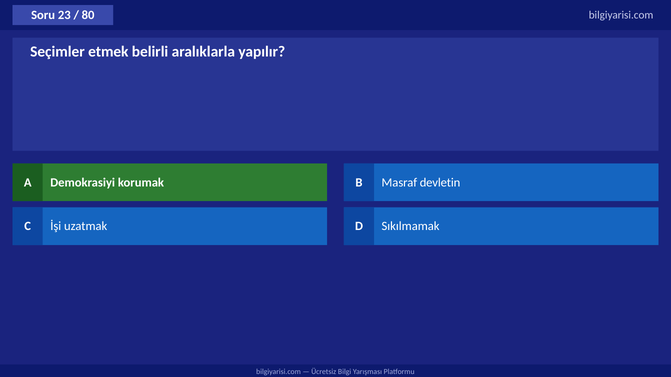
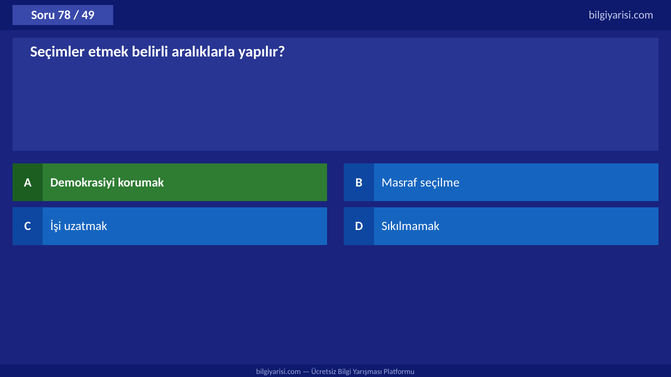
23: 23 -> 78
80: 80 -> 49
devletin: devletin -> seçilme
